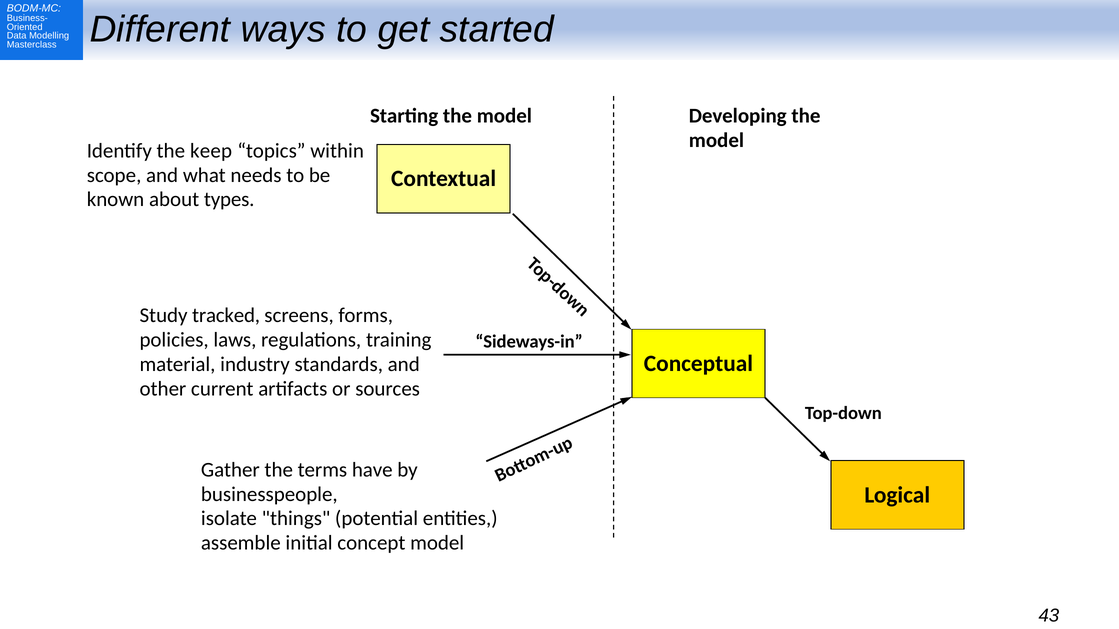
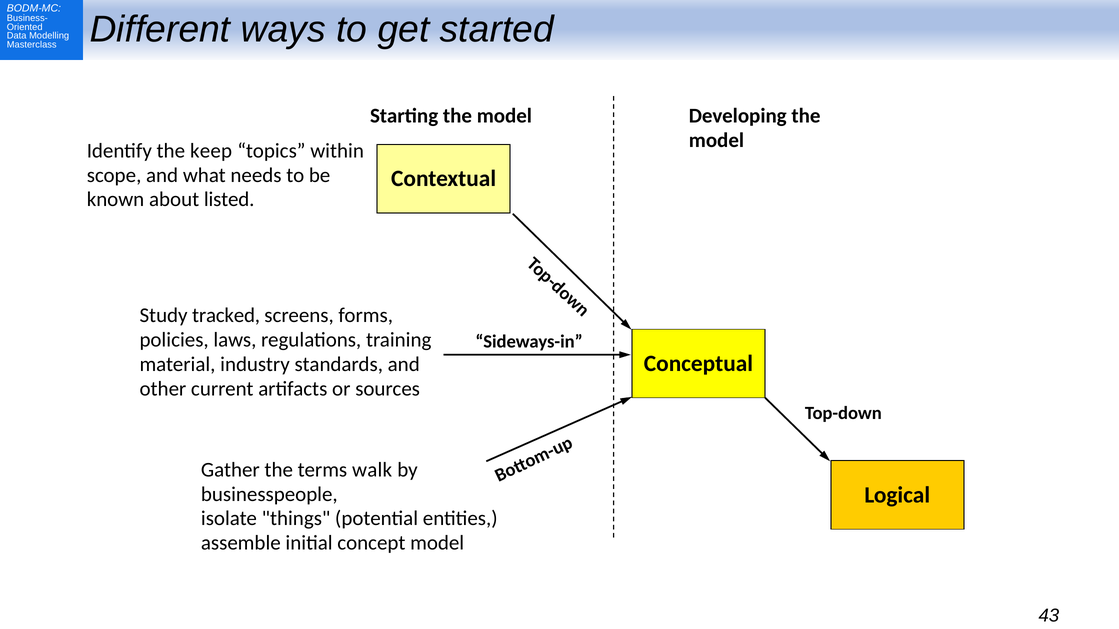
types: types -> listed
have: have -> walk
